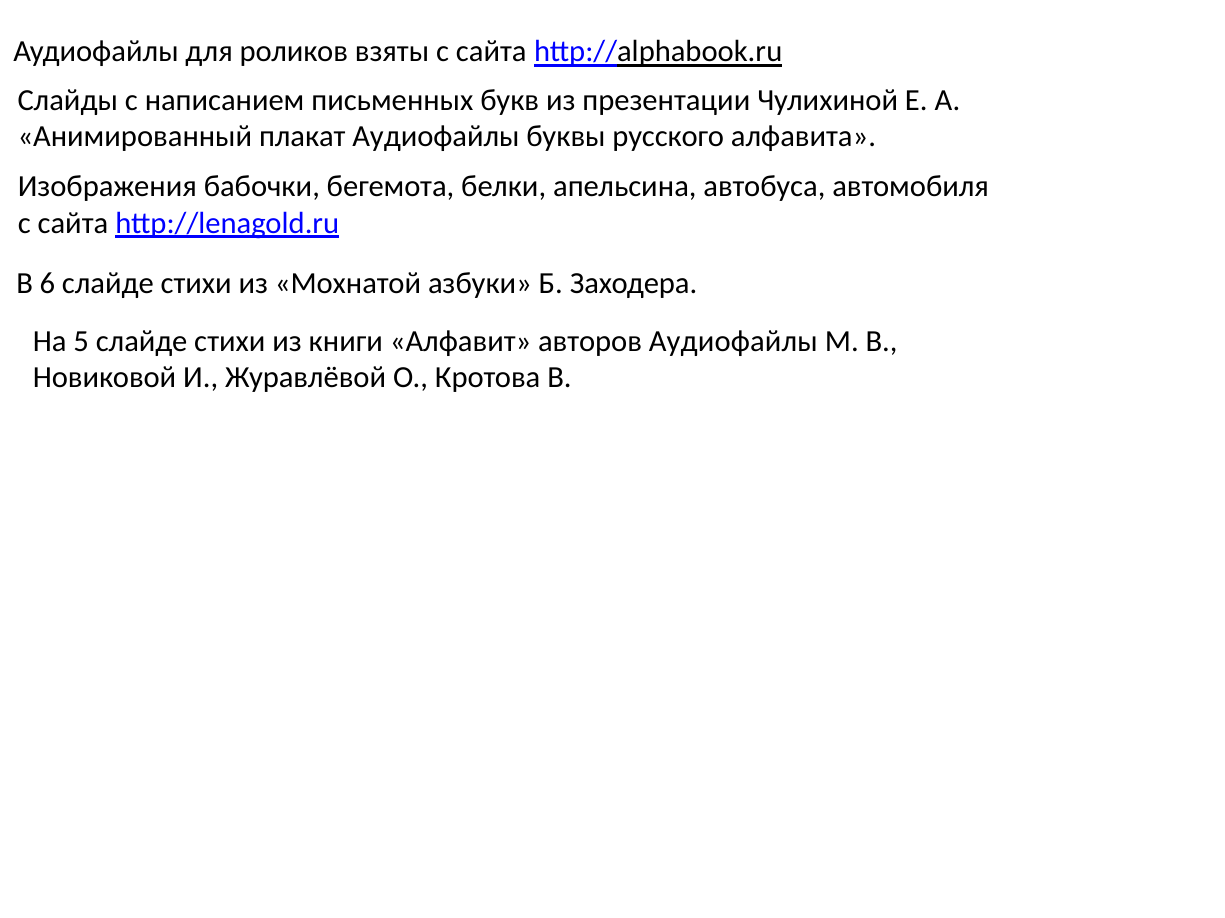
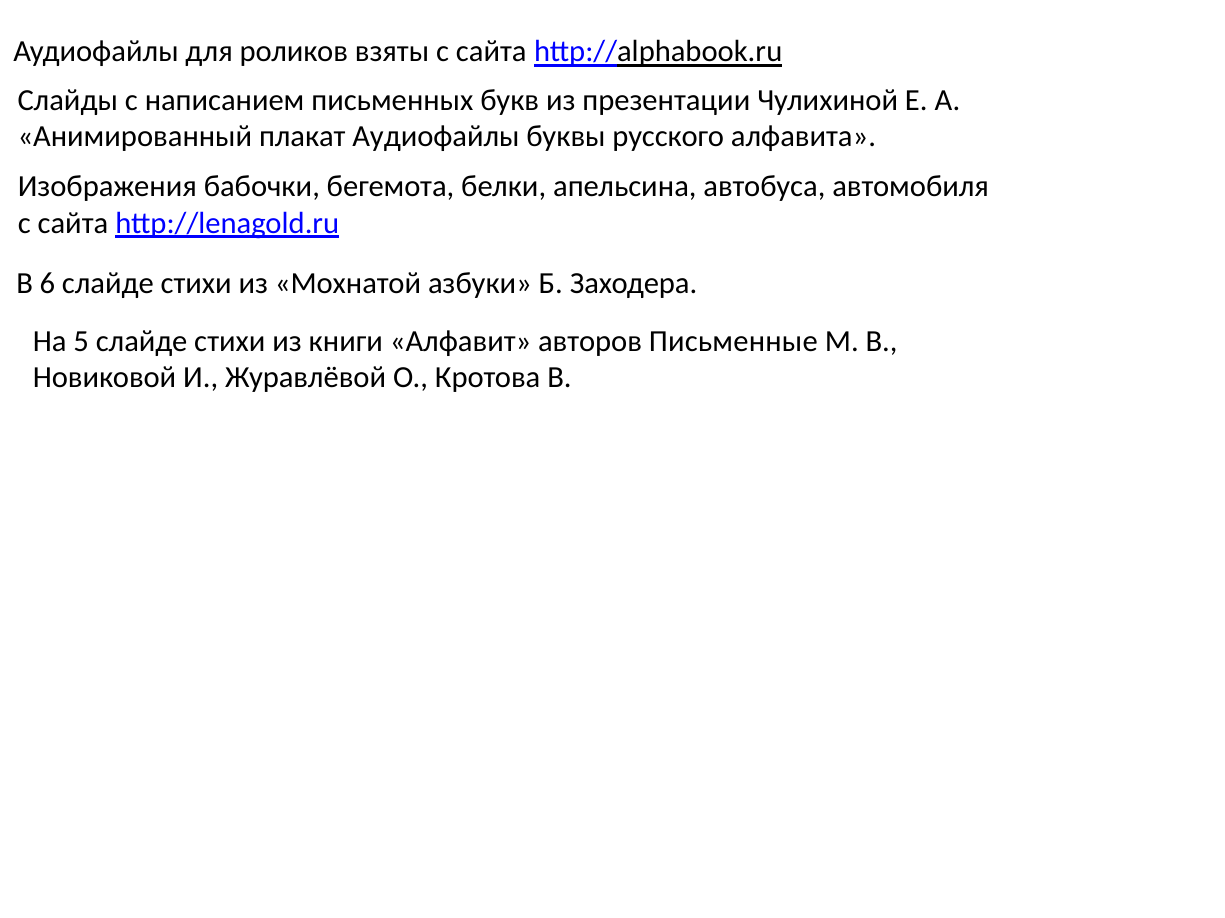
авторов Аудиофайлы: Аудиофайлы -> Письменные
